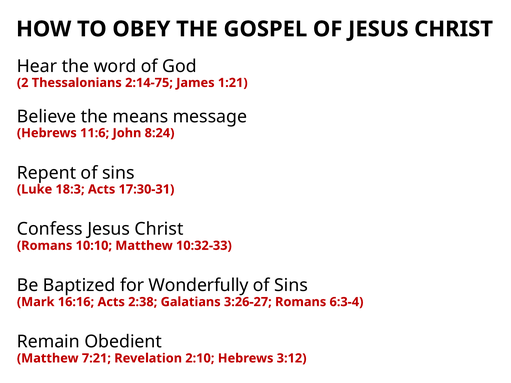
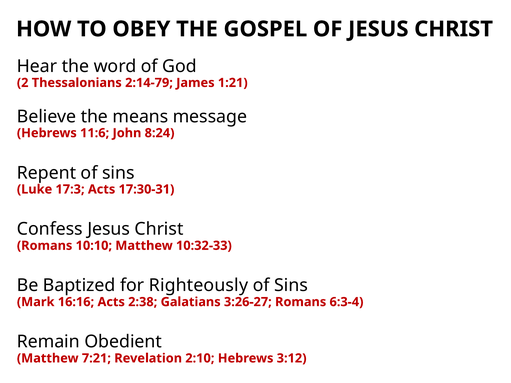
2:14-75: 2:14-75 -> 2:14-79
18:3: 18:3 -> 17:3
Wonderfully: Wonderfully -> Righteously
